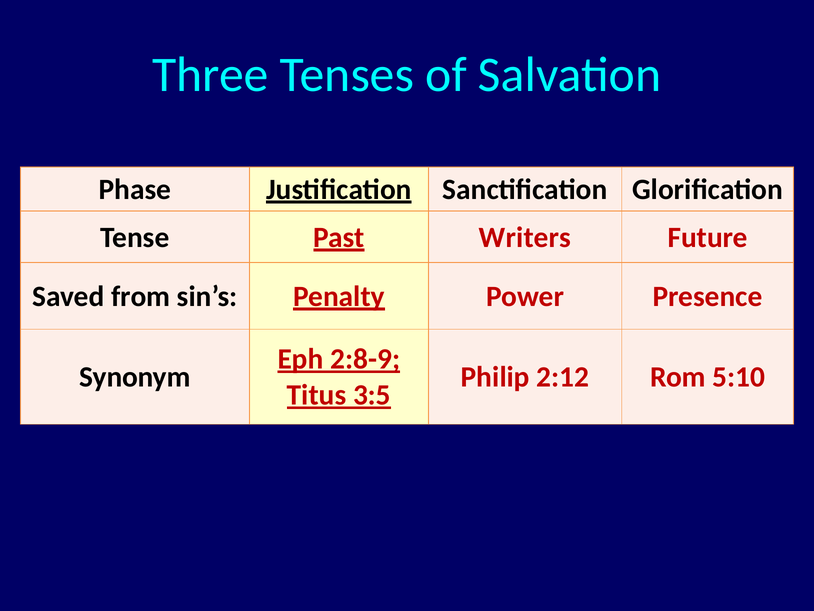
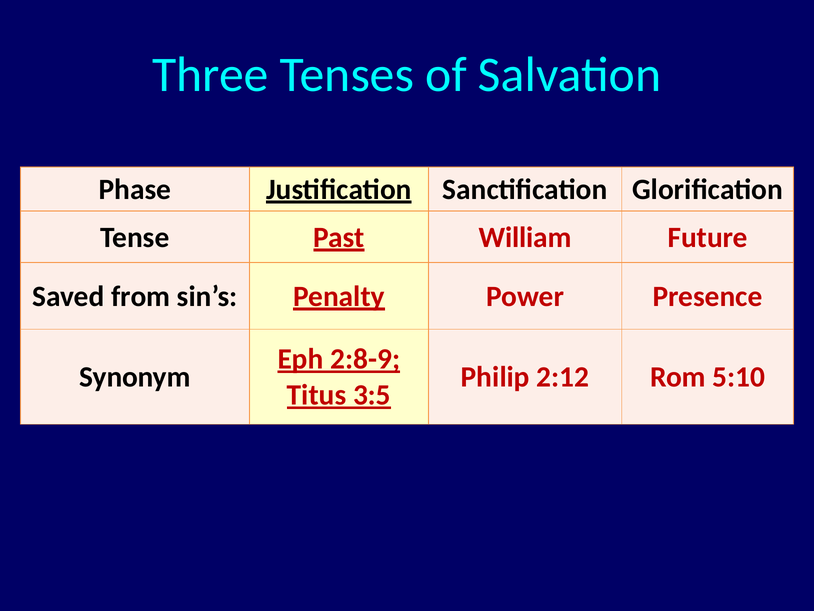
Writers: Writers -> William
